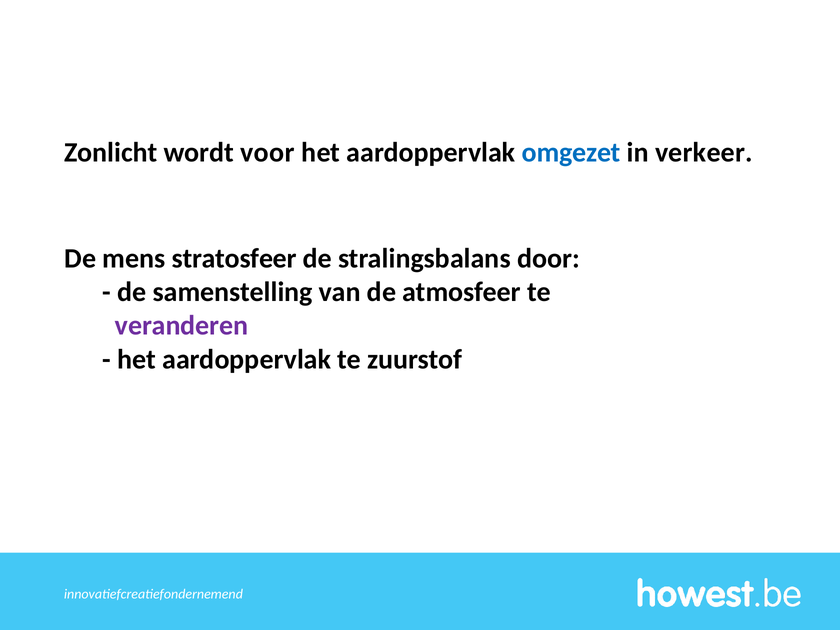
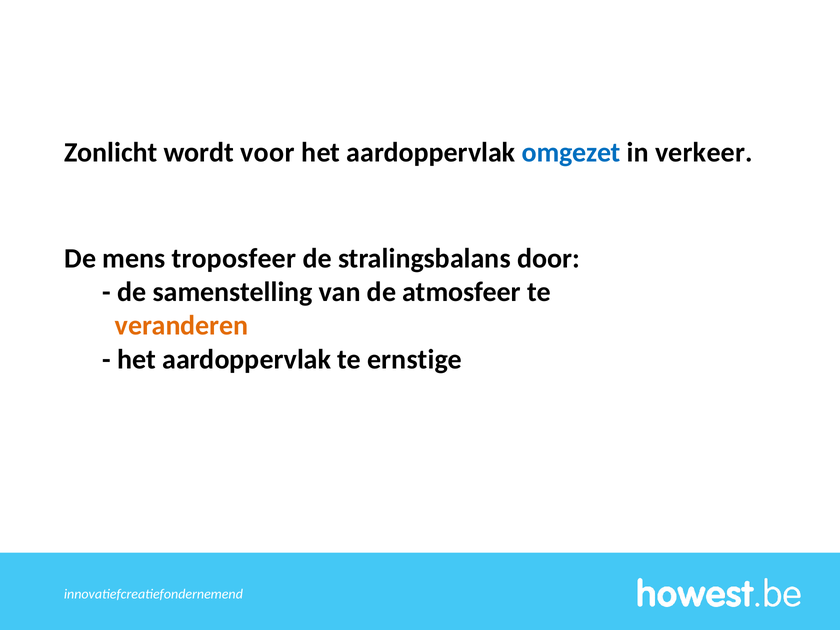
stratosfeer: stratosfeer -> troposfeer
veranderen colour: purple -> orange
zuurstof: zuurstof -> ernstige
